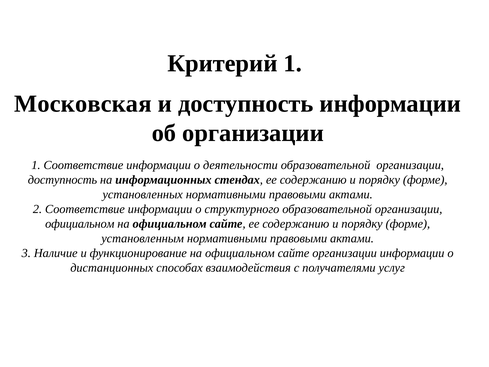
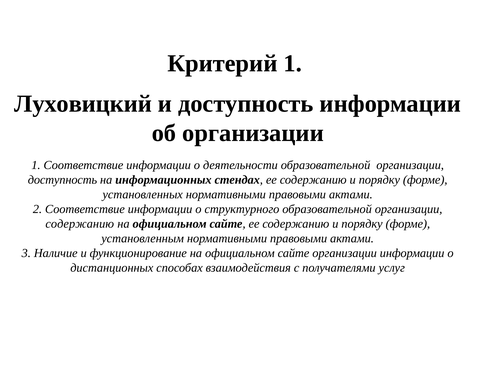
Московская: Московская -> Луховицкий
официальном at (80, 224): официальном -> содержанию
